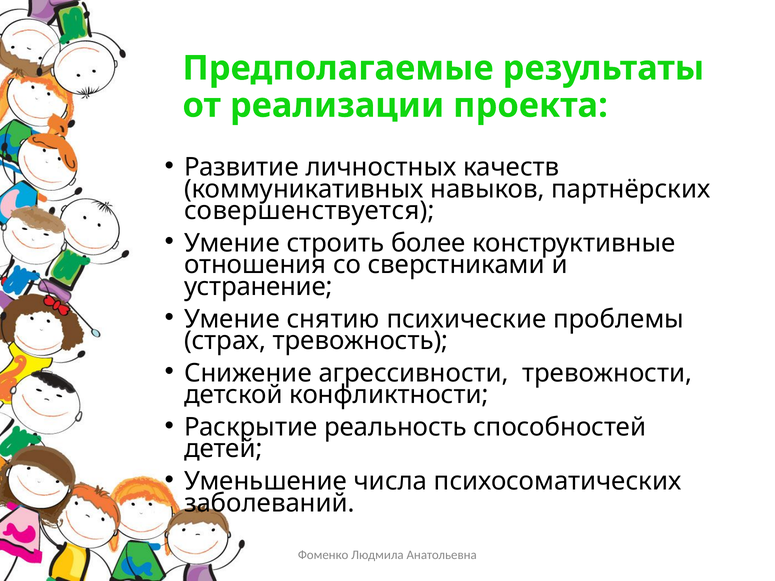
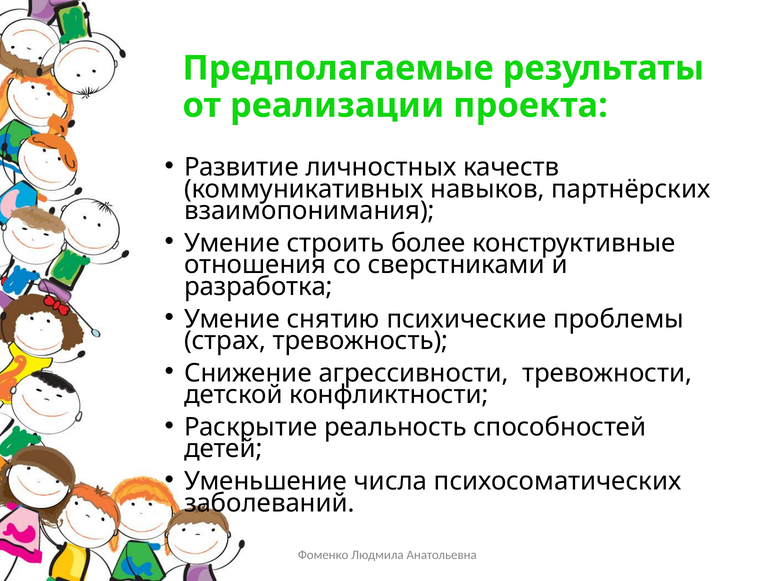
совершенствуется: совершенствуется -> взаимопонимания
устранение: устранение -> разработка
